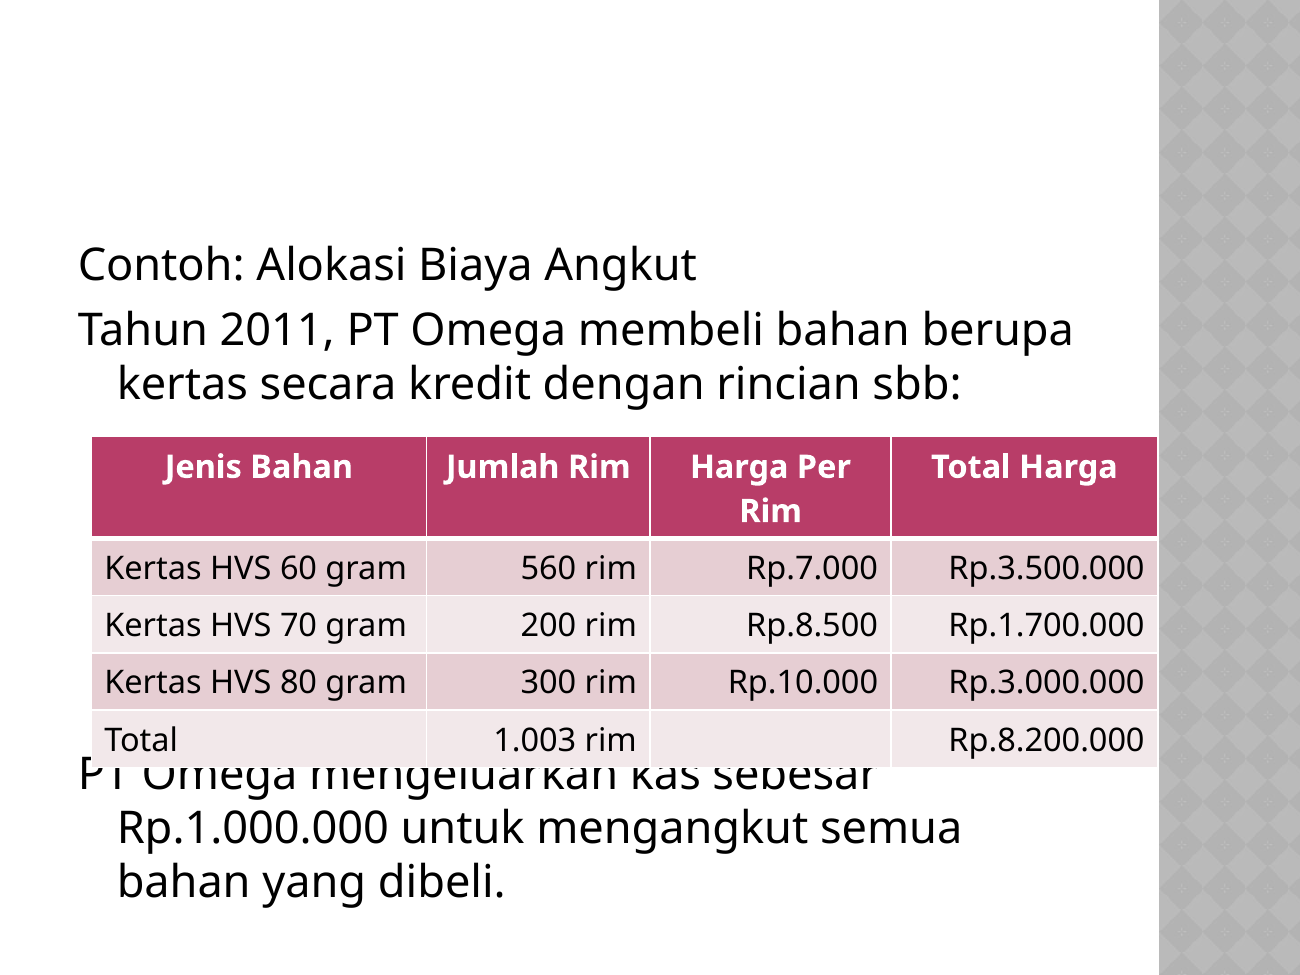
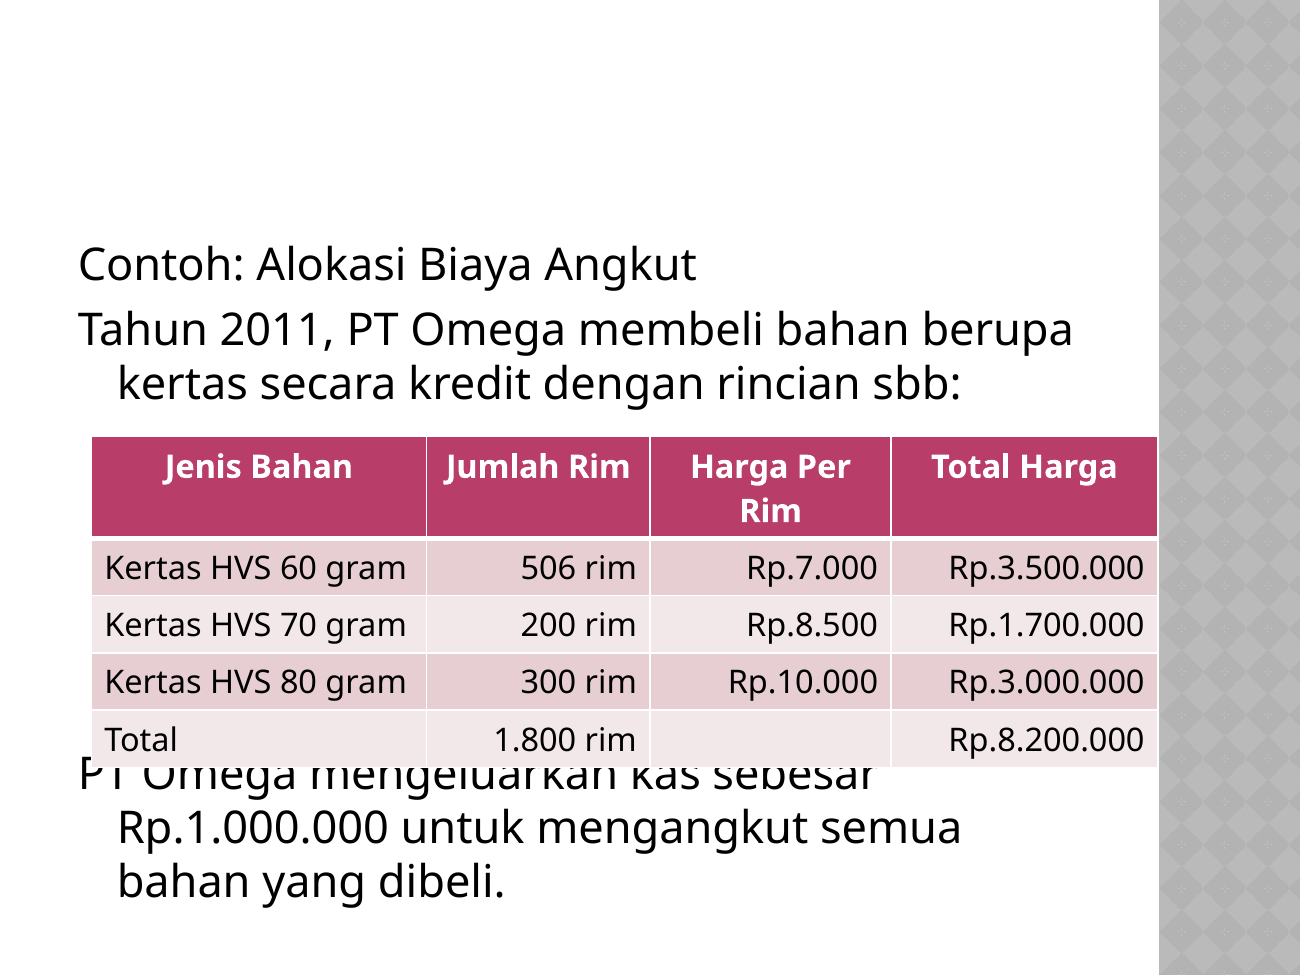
560: 560 -> 506
1.003: 1.003 -> 1.800
